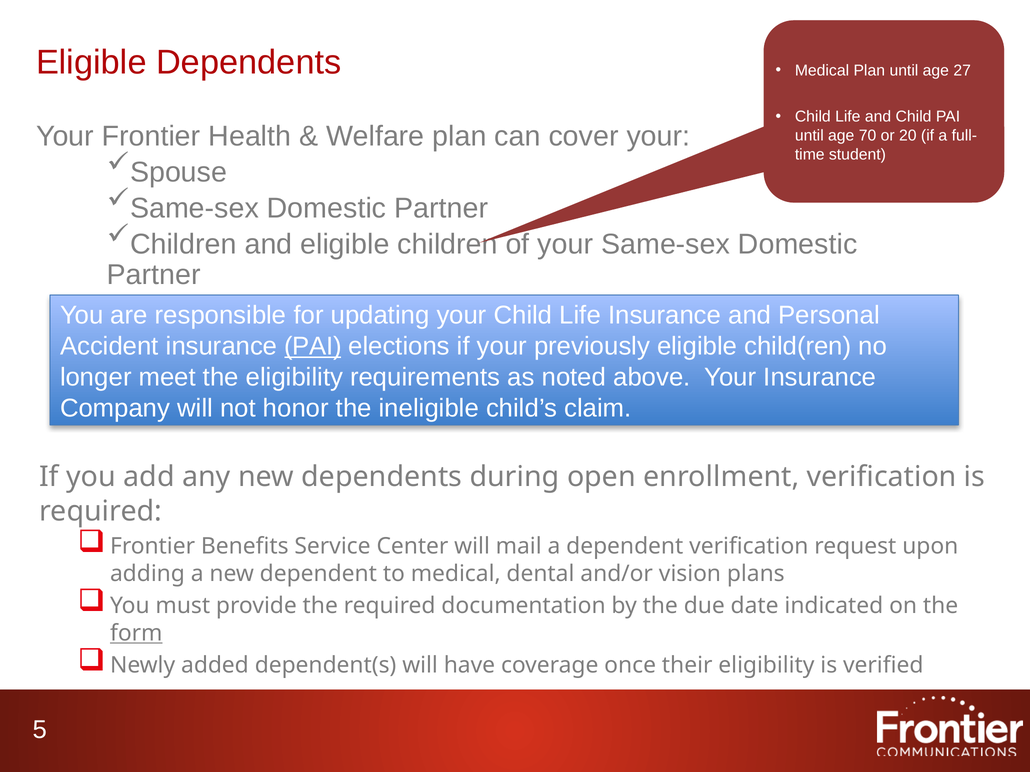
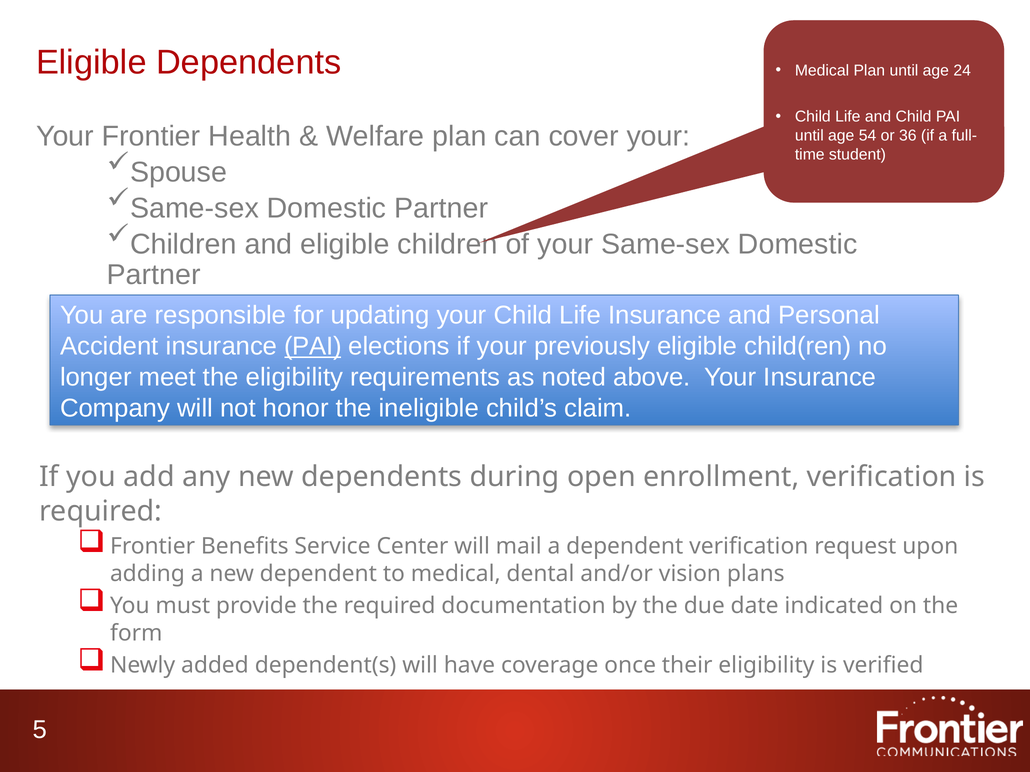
27: 27 -> 24
70: 70 -> 54
20: 20 -> 36
form underline: present -> none
